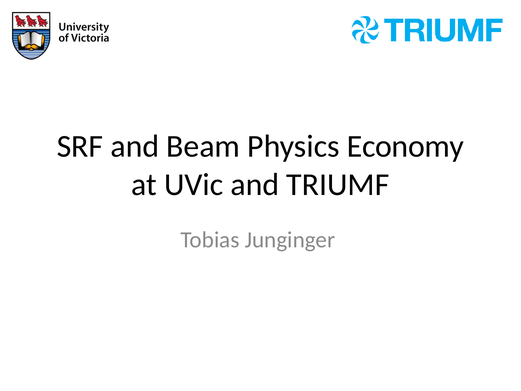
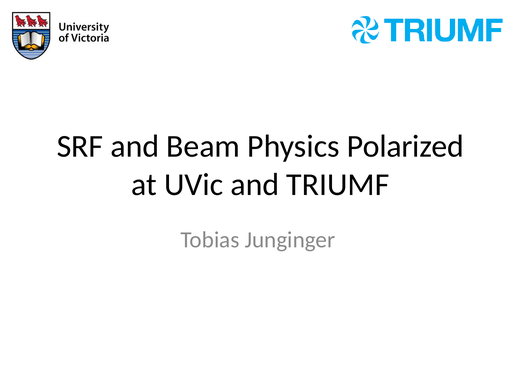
Economy: Economy -> Polarized
